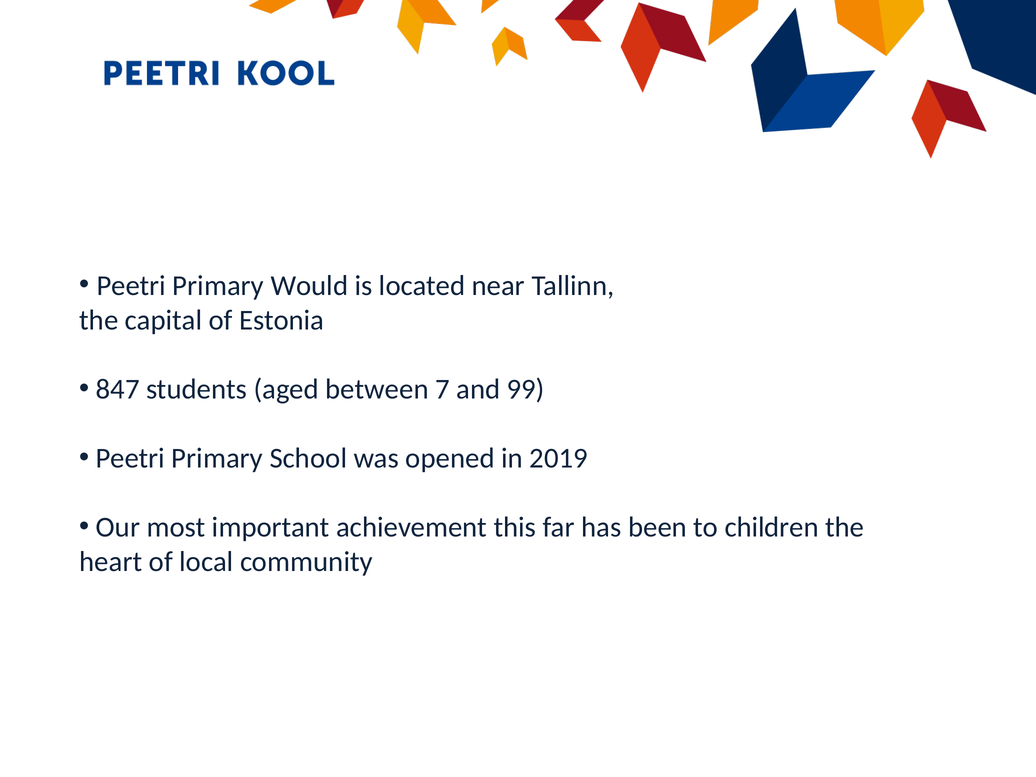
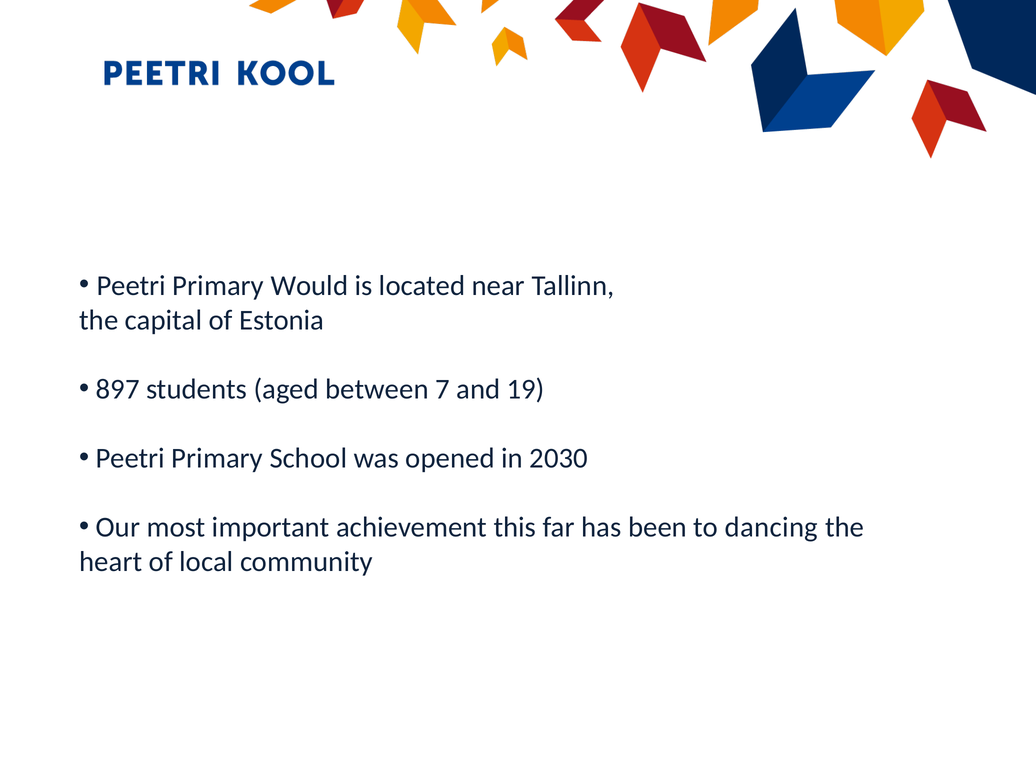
847: 847 -> 897
99: 99 -> 19
2019: 2019 -> 2030
children: children -> dancing
